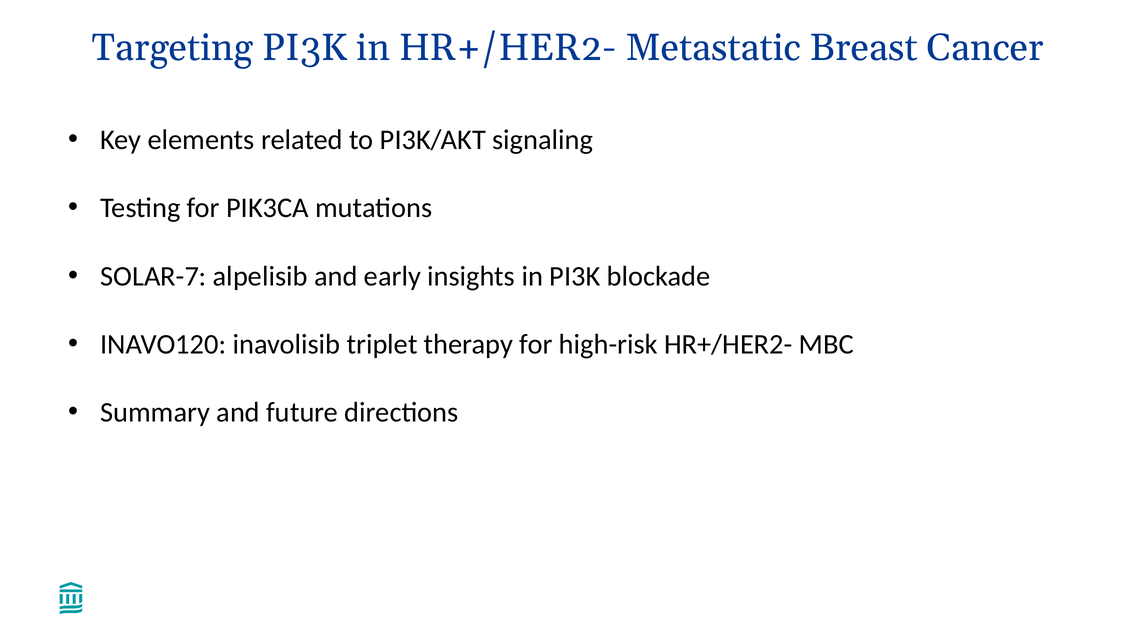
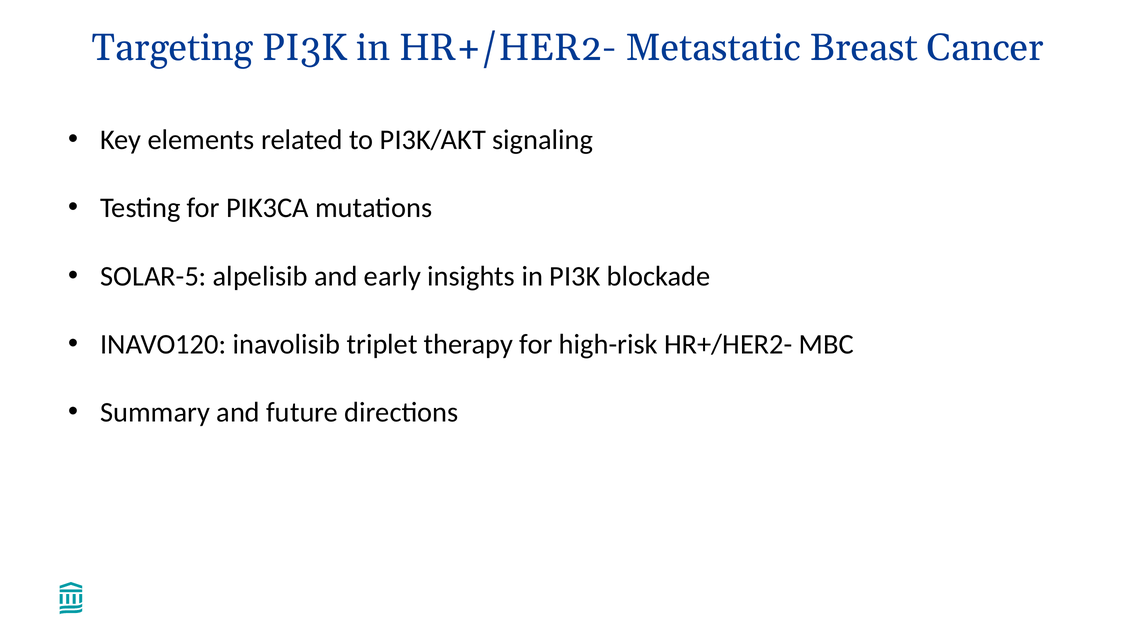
SOLAR-7: SOLAR-7 -> SOLAR-5
